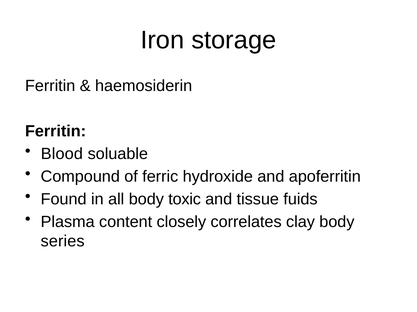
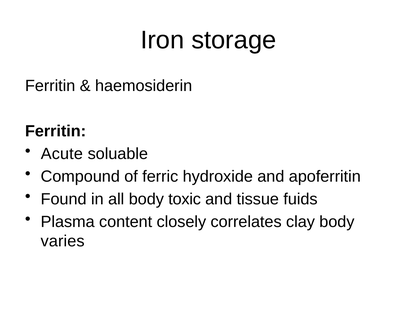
Blood: Blood -> Acute
series: series -> varies
